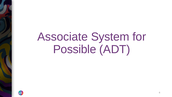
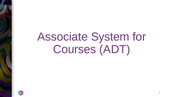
Possible: Possible -> Courses
